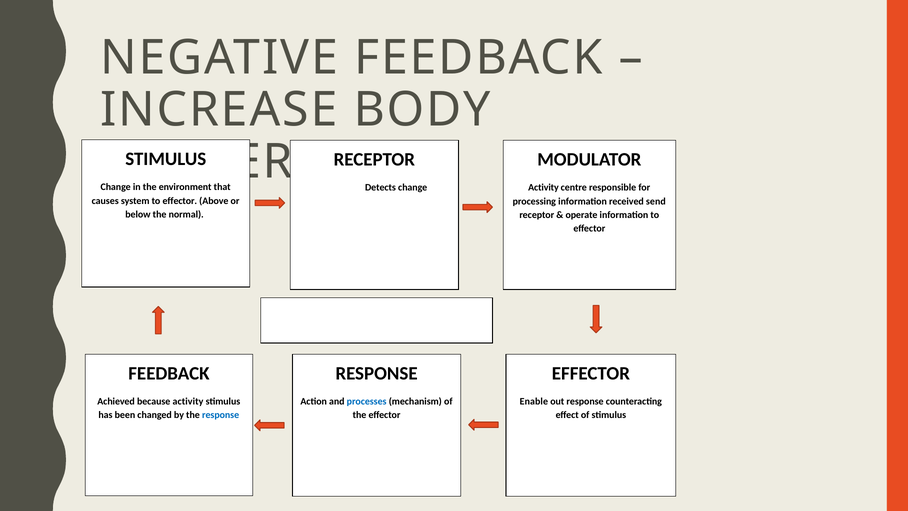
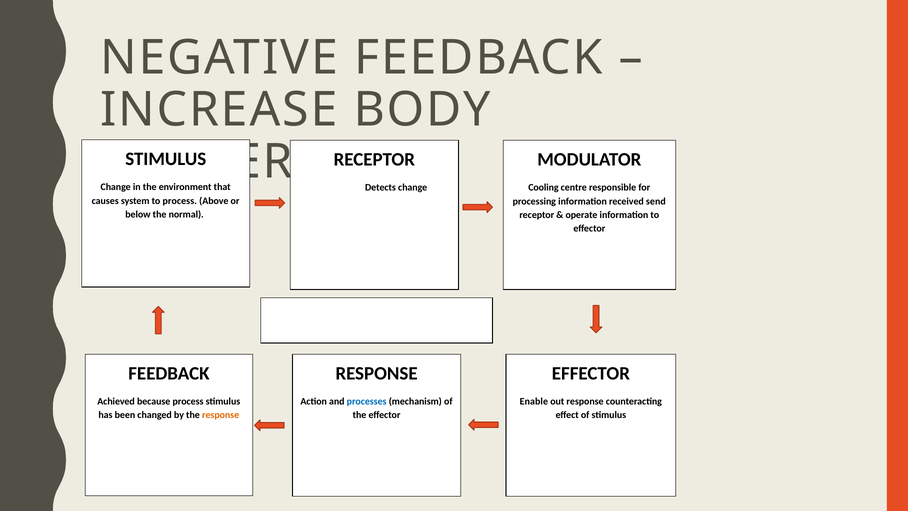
Activity at (543, 188): Activity -> Cooling
system to effector: effector -> process
because activity: activity -> process
response at (221, 415) colour: blue -> orange
